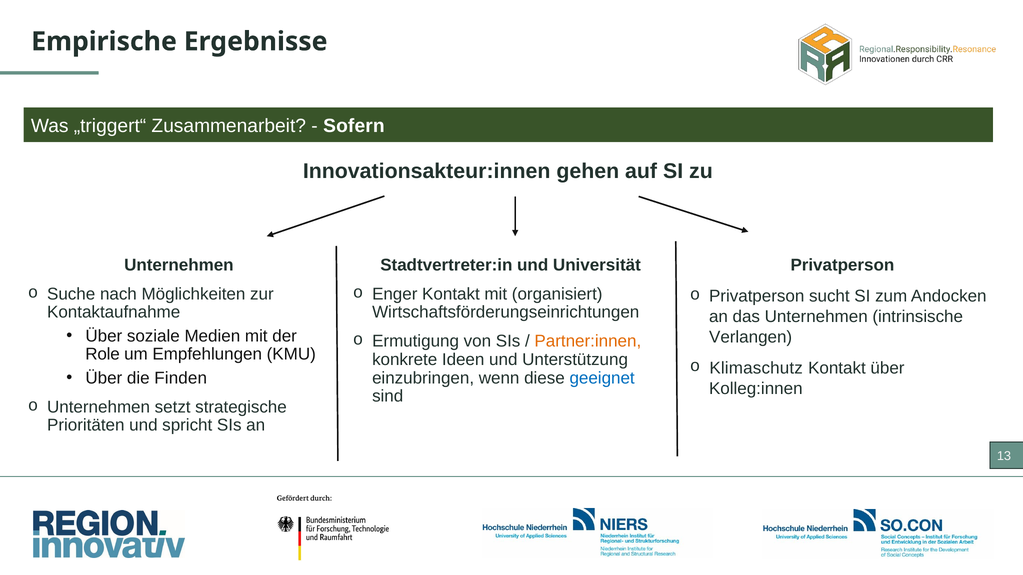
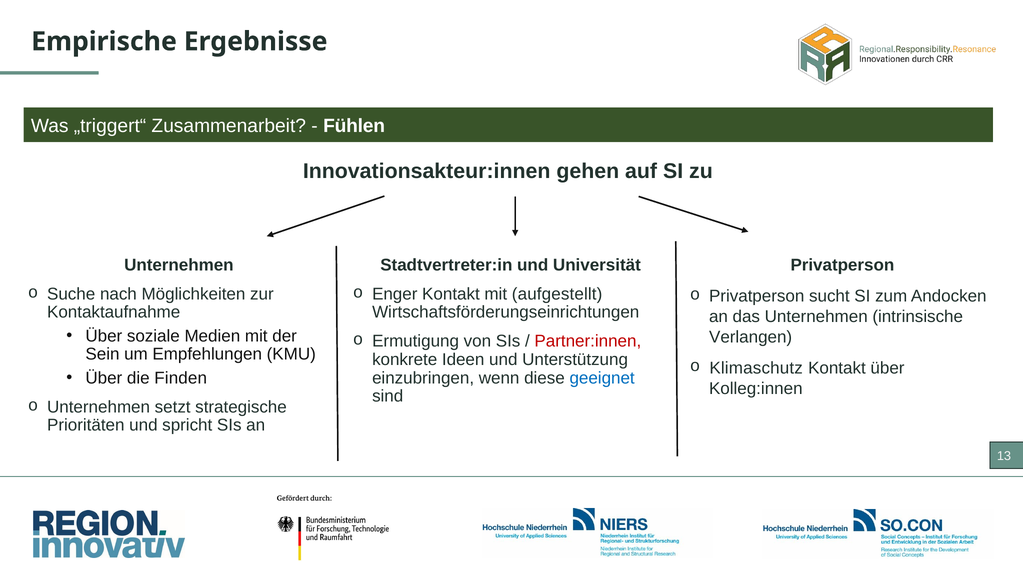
Sofern: Sofern -> Fühlen
organisiert: organisiert -> aufgestellt
Partner:innen colour: orange -> red
Role: Role -> Sein
